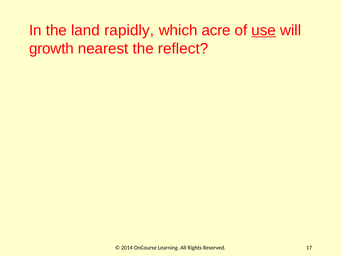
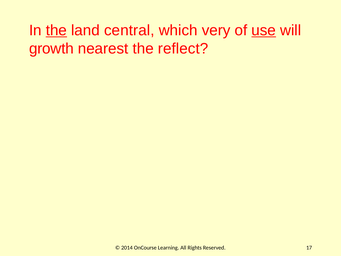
the at (56, 30) underline: none -> present
rapidly: rapidly -> central
acre: acre -> very
